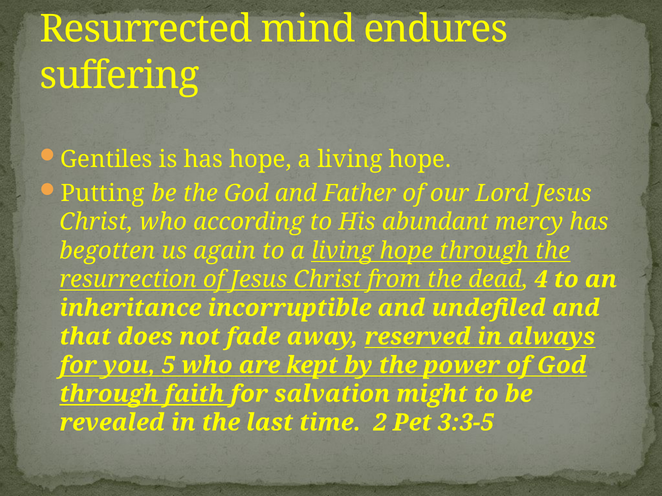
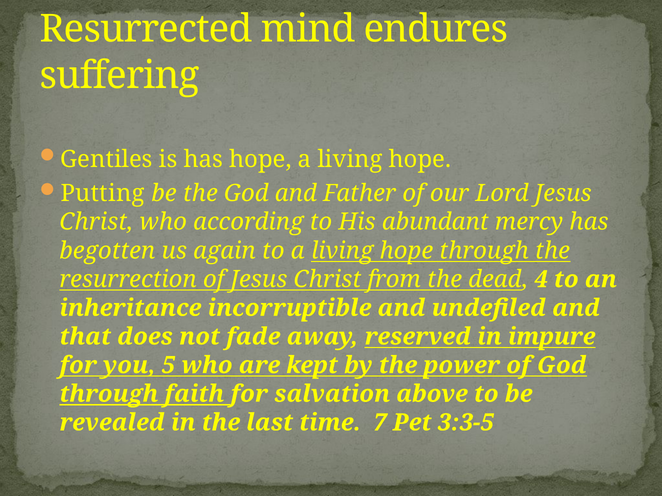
always: always -> impure
might: might -> above
2: 2 -> 7
